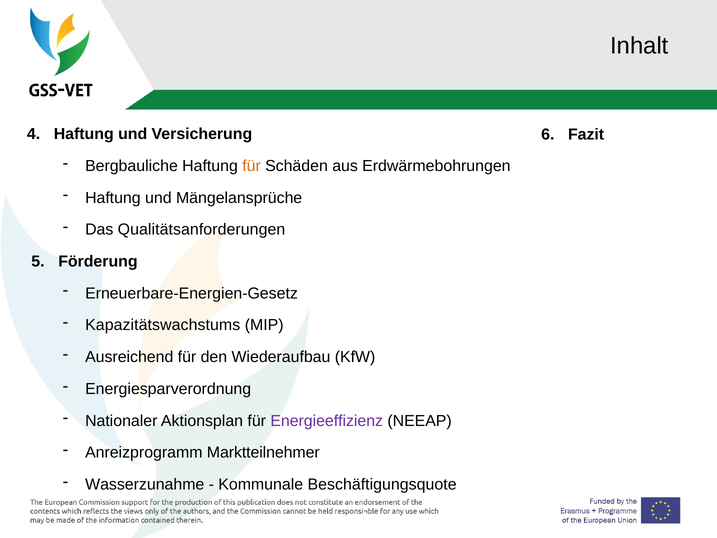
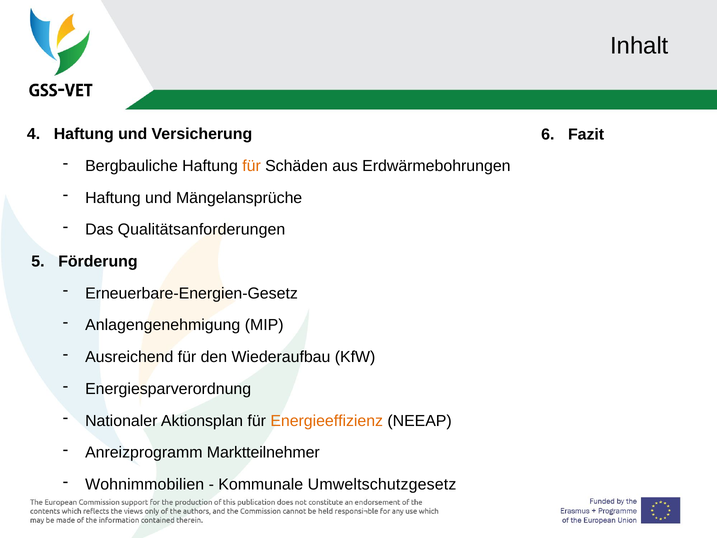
Kapazitätswachstums: Kapazitätswachstums -> Anlagengenehmigung
Energieeffizienz colour: purple -> orange
Wasserzunahme: Wasserzunahme -> Wohnimmobilien
Beschäftigungsquote: Beschäftigungsquote -> Umweltschutzgesetz
